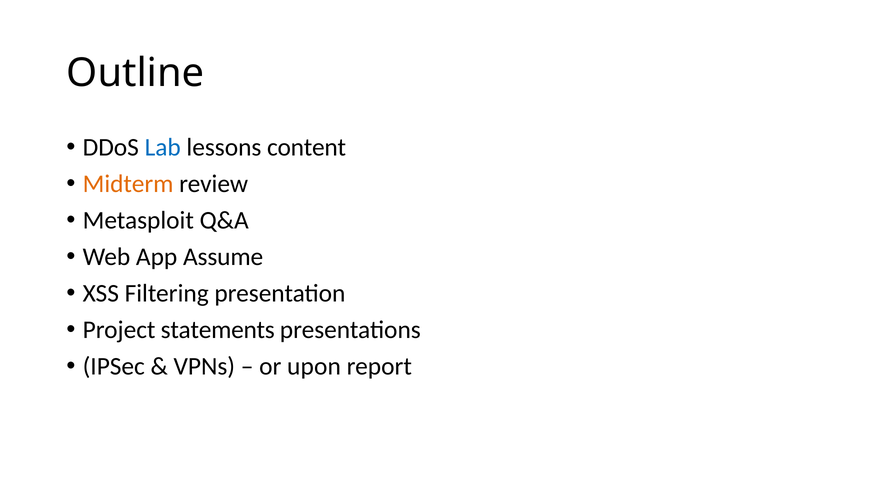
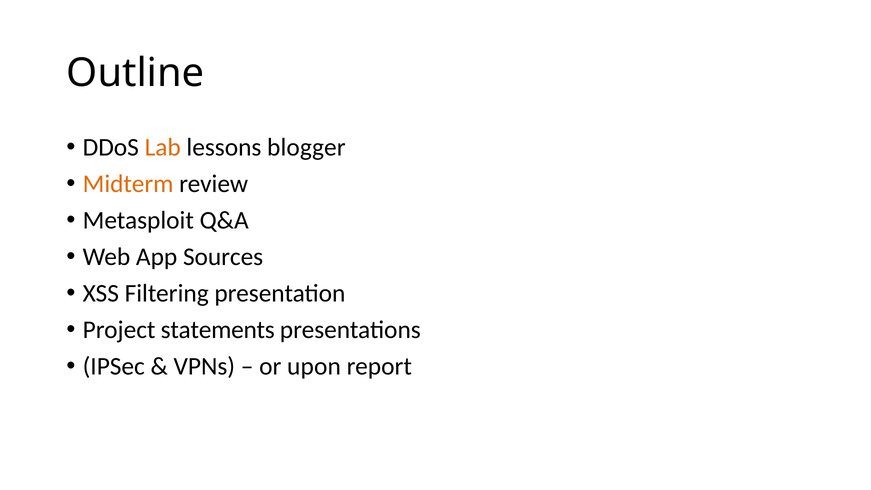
Lab colour: blue -> orange
content: content -> blogger
Assume: Assume -> Sources
